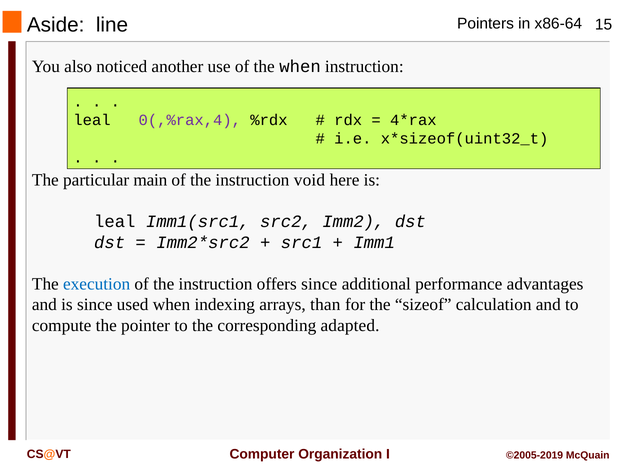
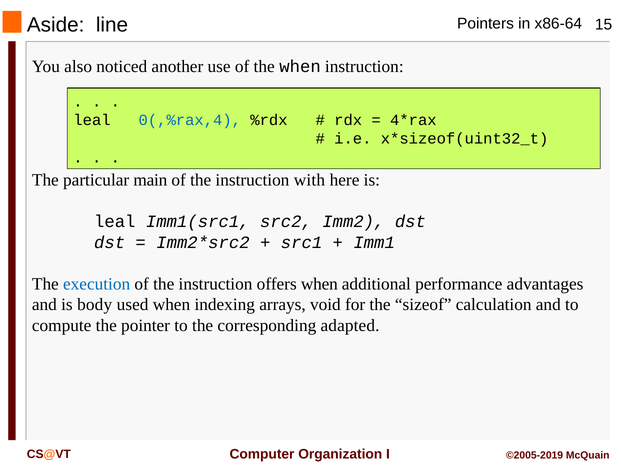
0(,%rax,4 colour: purple -> blue
void: void -> with
offers since: since -> when
is since: since -> body
than: than -> void
